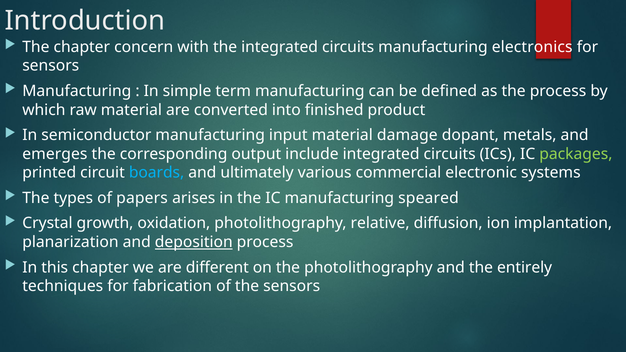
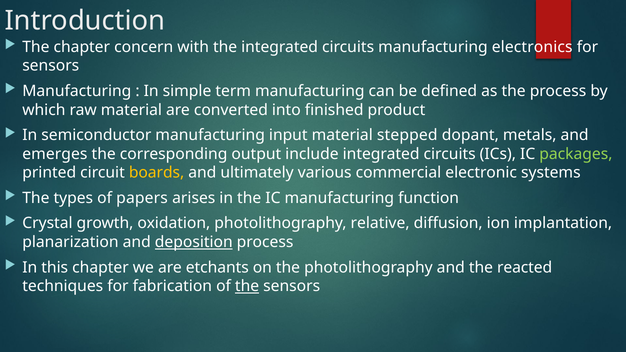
damage: damage -> stepped
boards colour: light blue -> yellow
speared: speared -> function
different: different -> etchants
entirely: entirely -> reacted
the at (247, 286) underline: none -> present
